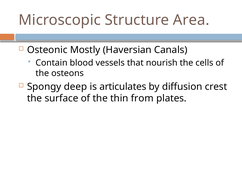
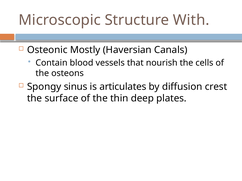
Area: Area -> With
deep: deep -> sinus
from: from -> deep
